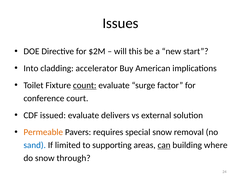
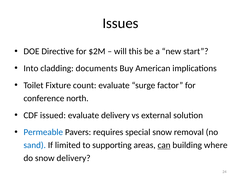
accelerator: accelerator -> documents
count underline: present -> none
court: court -> north
evaluate delivers: delivers -> delivery
Permeable colour: orange -> blue
snow through: through -> delivery
